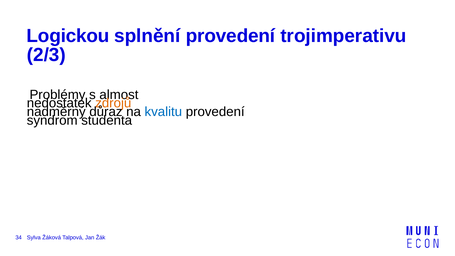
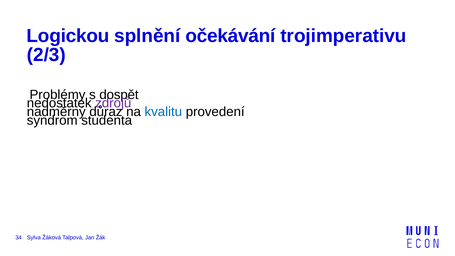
splnění provedení: provedení -> očekávání
almost: almost -> dospět
zdrojů colour: orange -> purple
